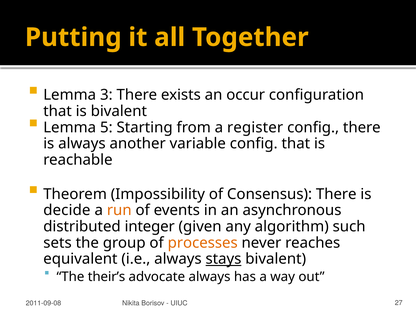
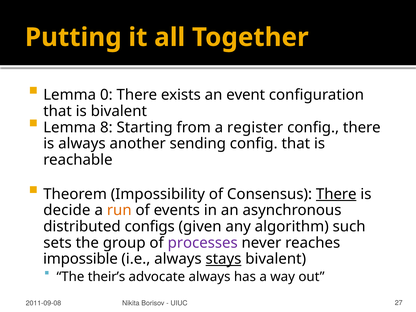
3: 3 -> 0
occur: occur -> event
5: 5 -> 8
variable: variable -> sending
There at (336, 194) underline: none -> present
integer: integer -> configs
processes colour: orange -> purple
equivalent: equivalent -> impossible
